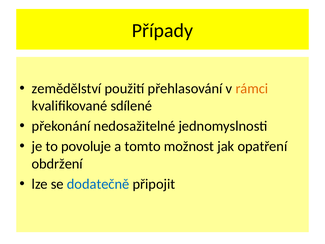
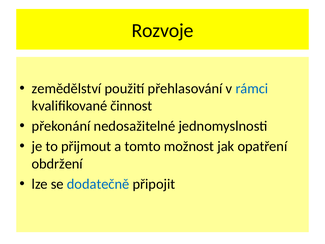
Případy: Případy -> Rozvoje
rámci colour: orange -> blue
sdílené: sdílené -> činnost
povoluje: povoluje -> přijmout
